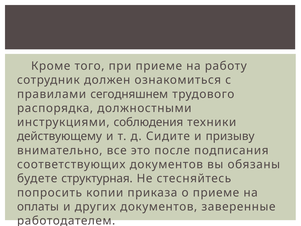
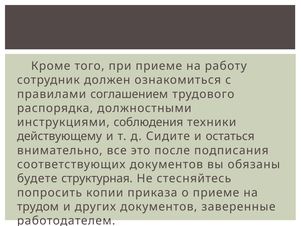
сегодняшнем: сегодняшнем -> соглашением
призыву: призыву -> остаться
оплаты: оплаты -> трудом
